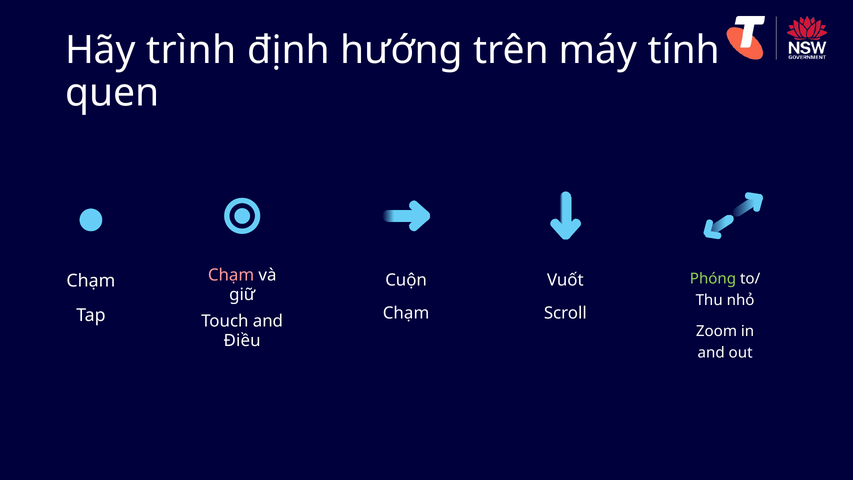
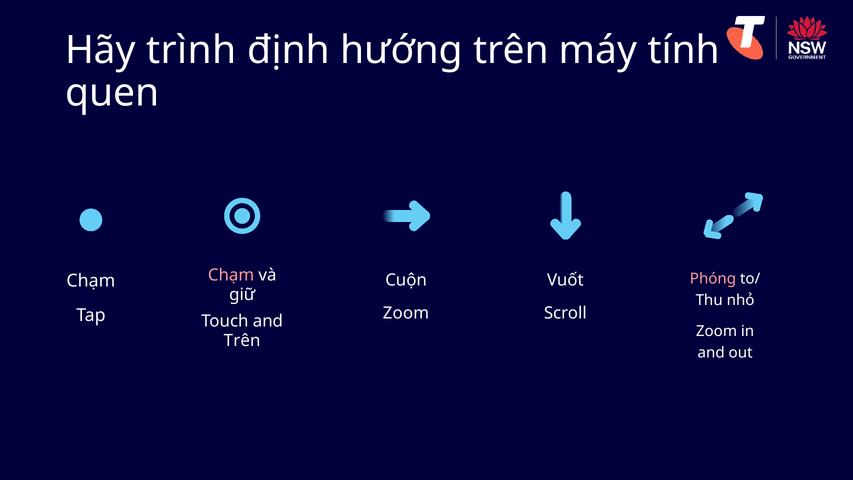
Phóng colour: light green -> pink
Chạm at (406, 313): Chạm -> Zoom
Điều at (242, 341): Điều -> Trên
